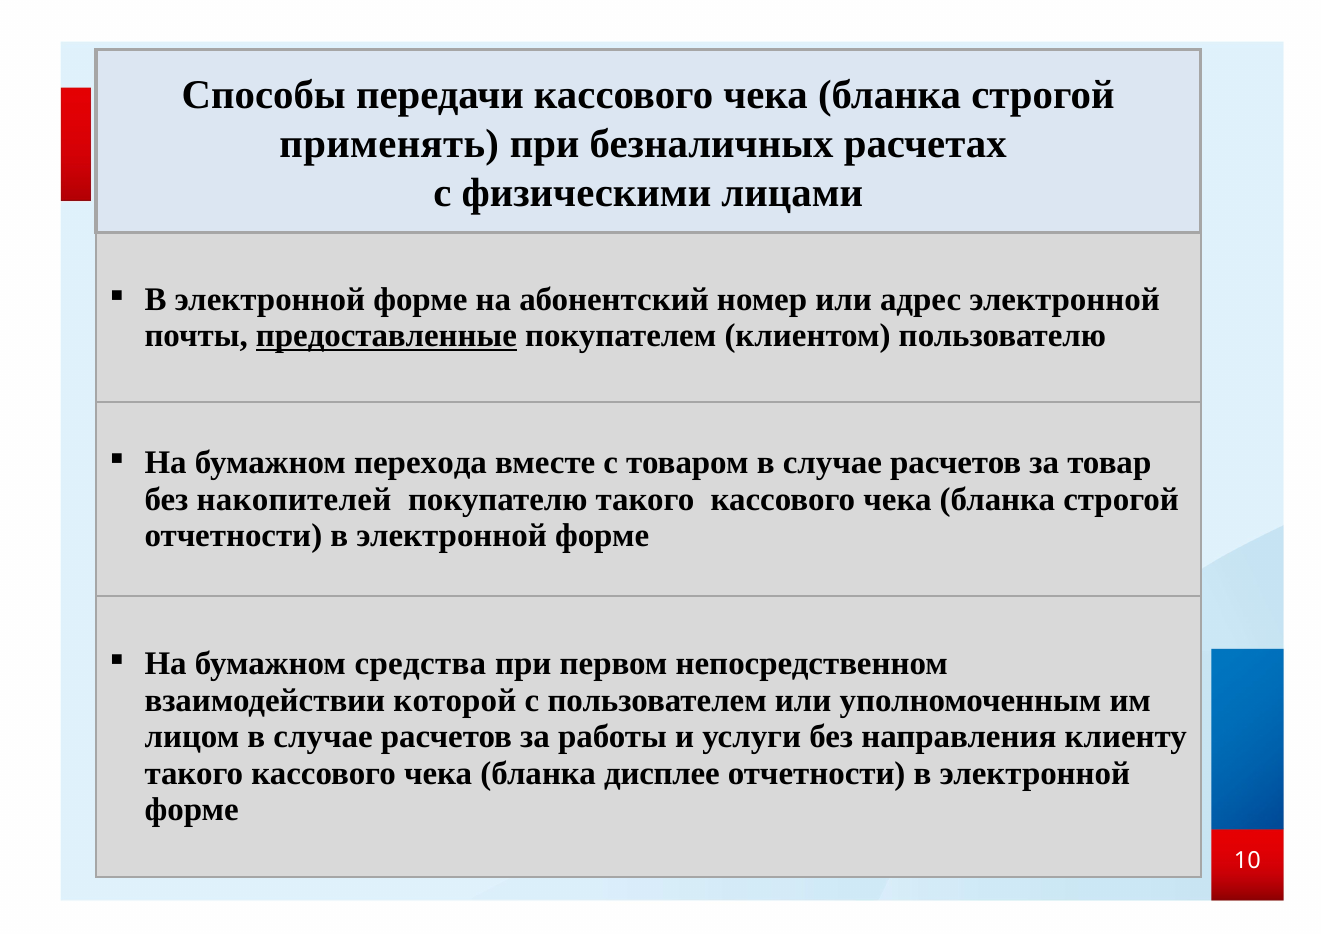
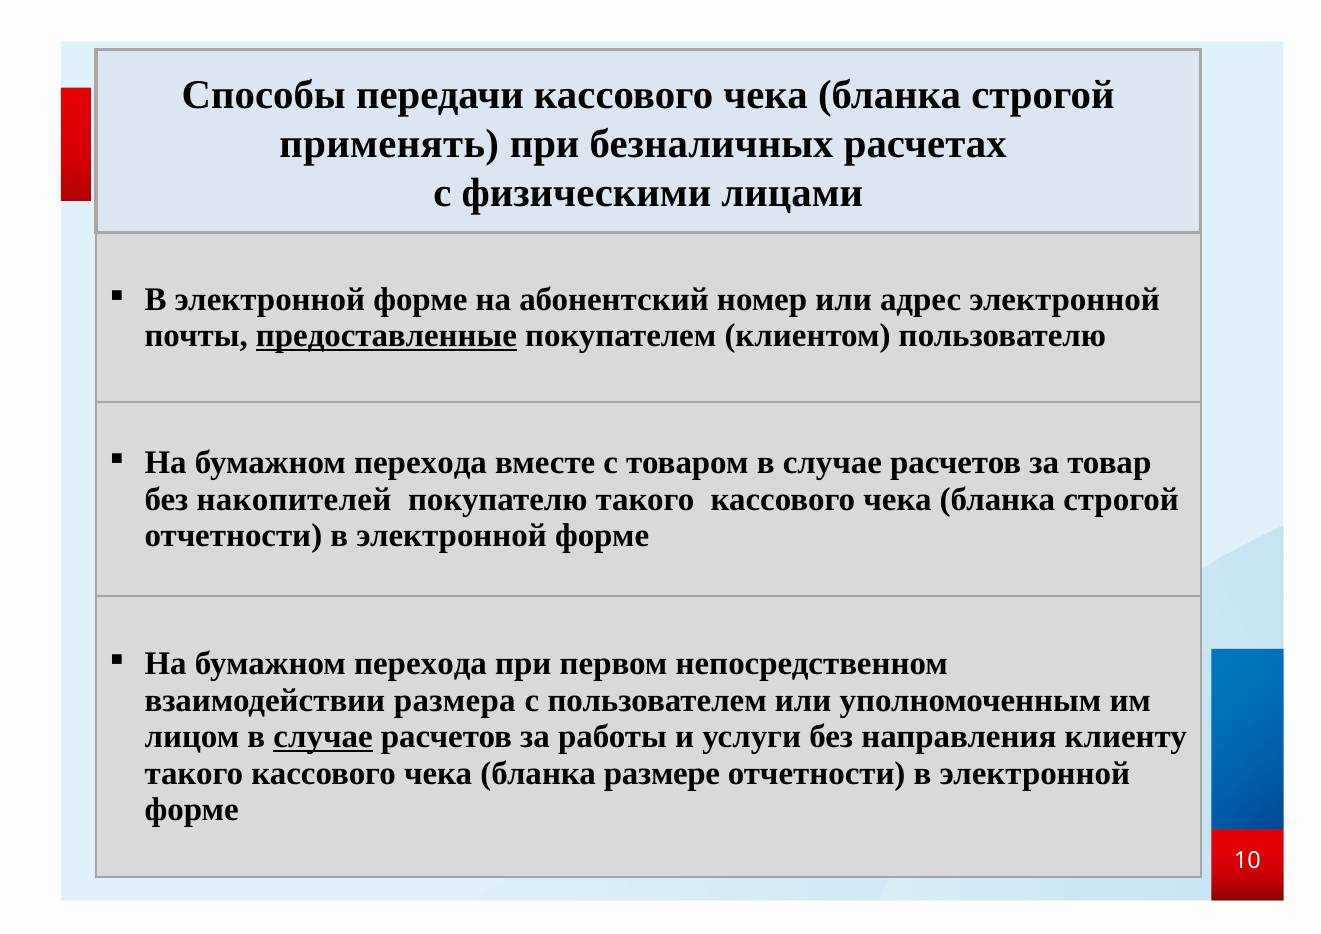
средства at (420, 664): средства -> перехода
которой: которой -> размера
случае at (323, 737) underline: none -> present
дисплее: дисплее -> размере
